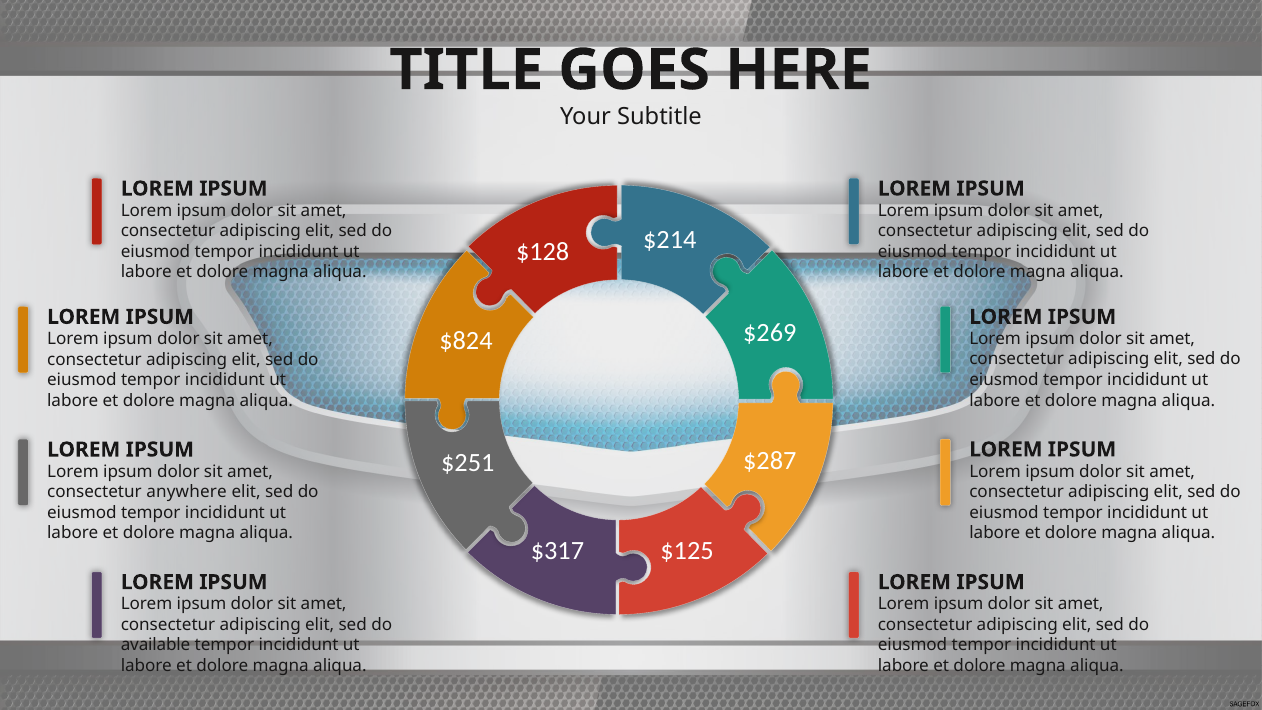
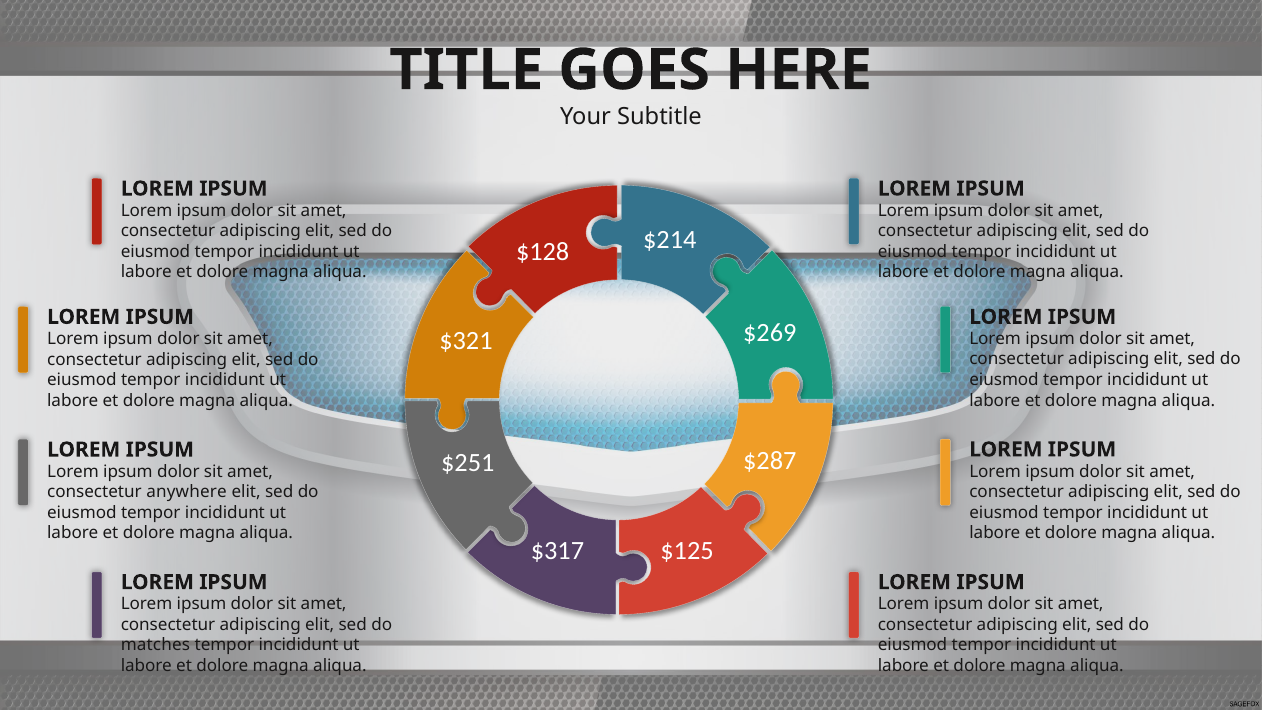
$824: $824 -> $321
available: available -> matches
